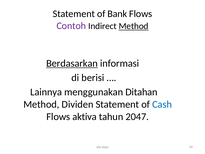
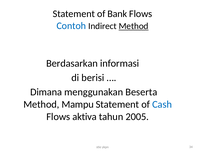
Contoh colour: purple -> blue
Berdasarkan underline: present -> none
Lainnya: Lainnya -> Dimana
Ditahan: Ditahan -> Beserta
Dividen: Dividen -> Mampu
2047: 2047 -> 2005
